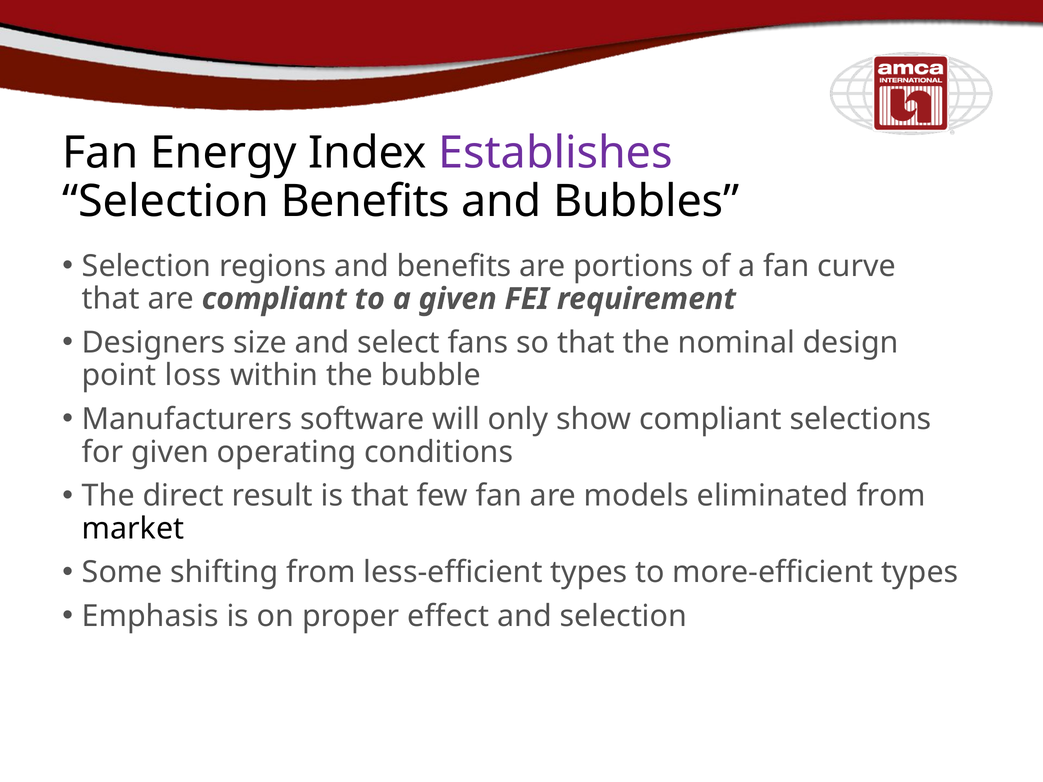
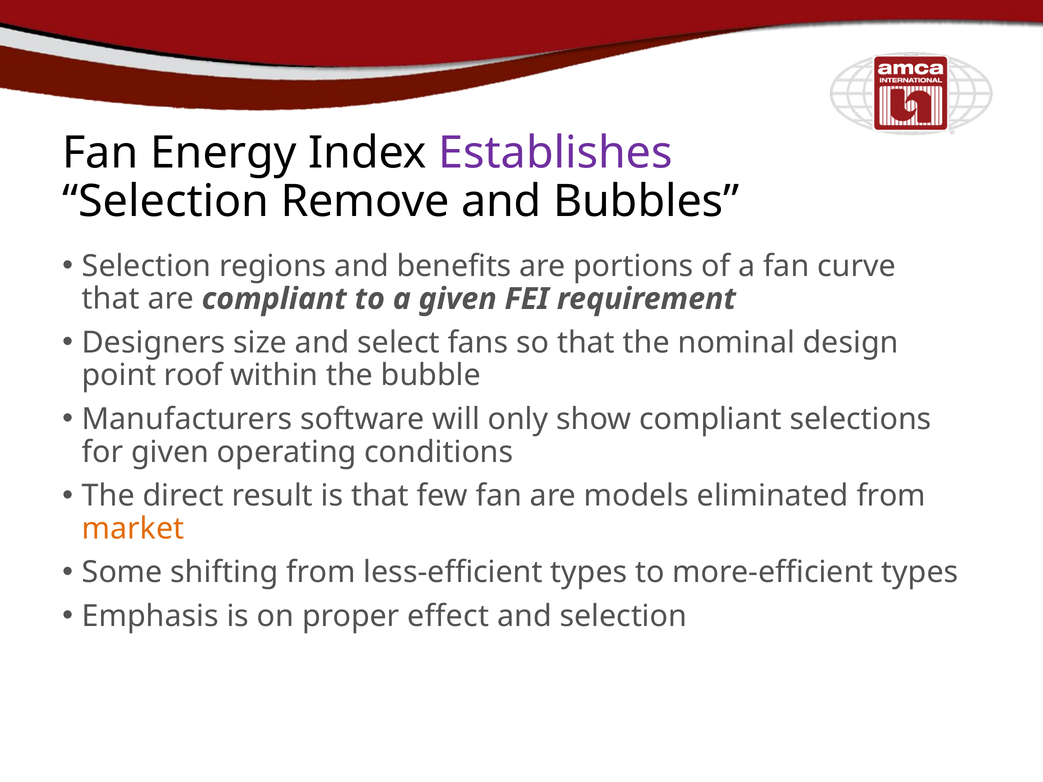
Selection Benefits: Benefits -> Remove
loss: loss -> roof
market colour: black -> orange
